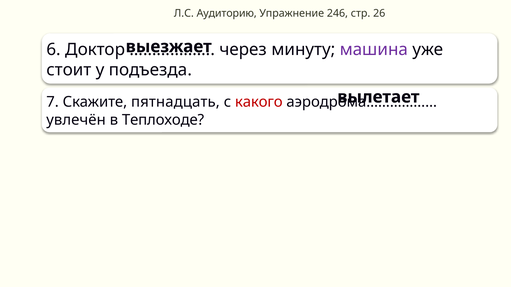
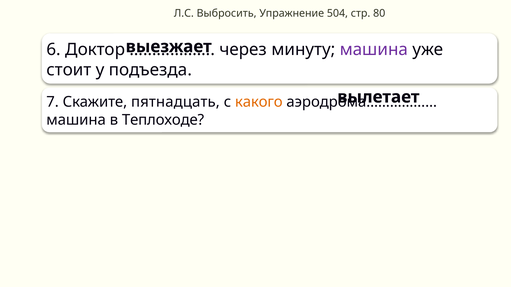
Аудиторию: Аудиторию -> Выбросить
246: 246 -> 504
26: 26 -> 80
какого colour: red -> orange
увлечён at (76, 120): увлечён -> машина
